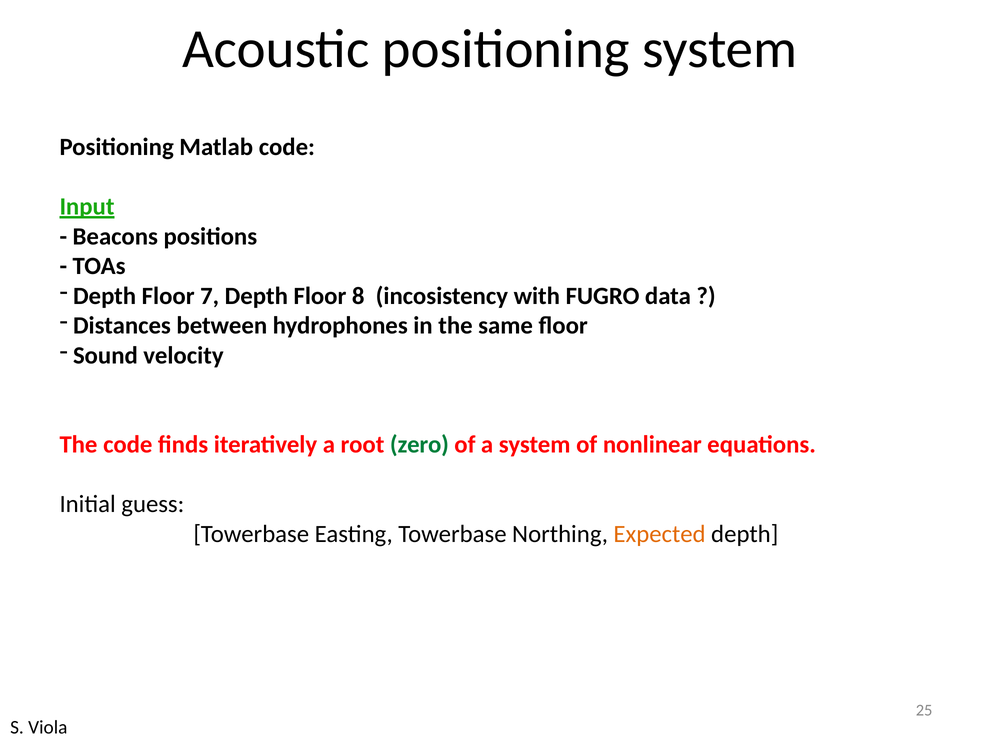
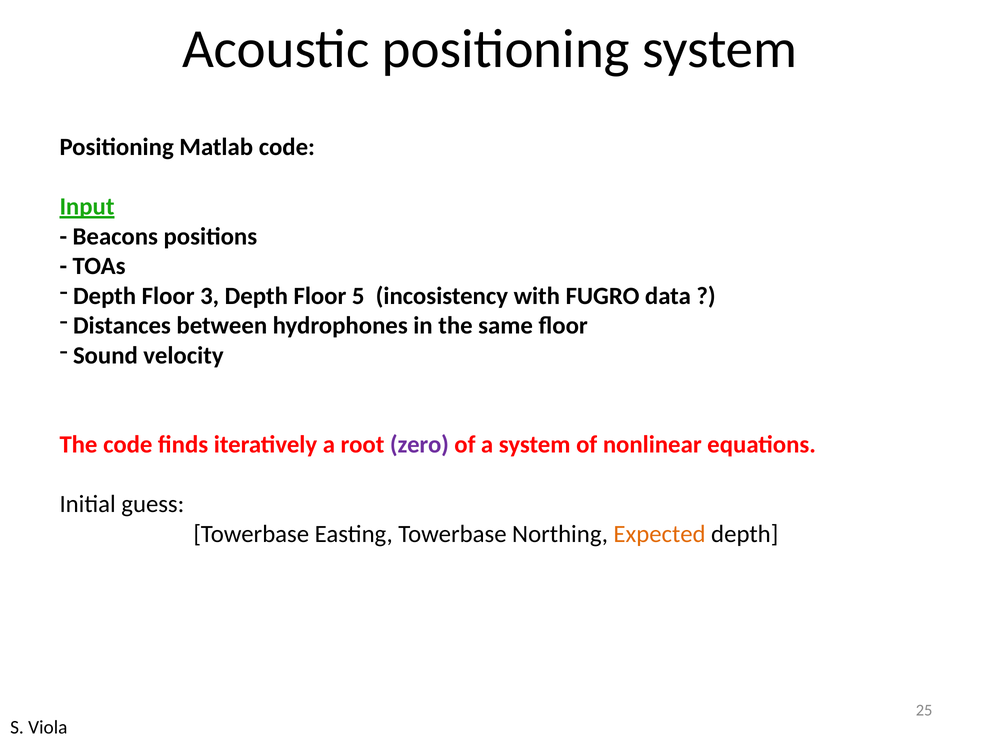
7: 7 -> 3
8: 8 -> 5
zero colour: green -> purple
